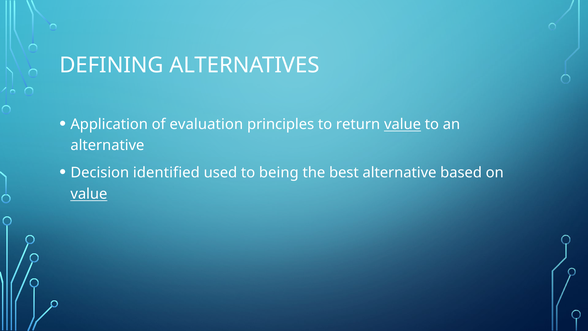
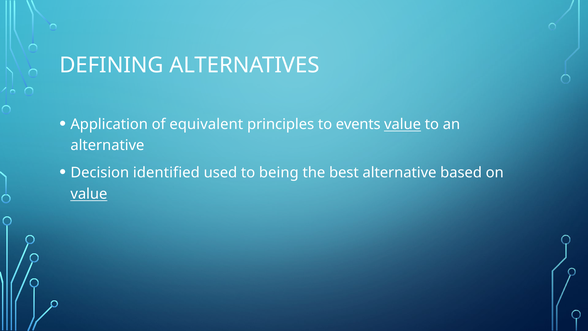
evaluation: evaluation -> equivalent
return: return -> events
